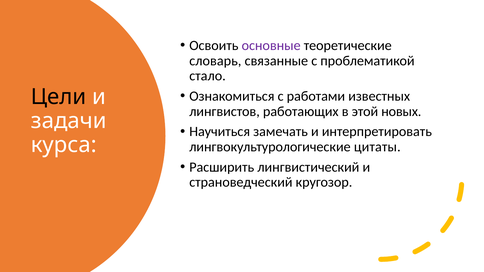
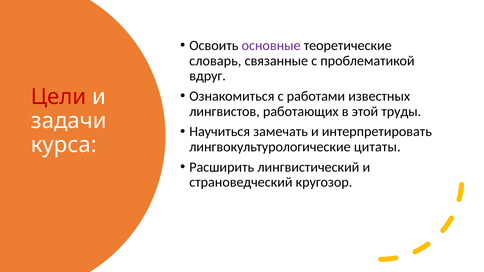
стало: стало -> вдруг
Цели colour: black -> red
новых: новых -> труды
